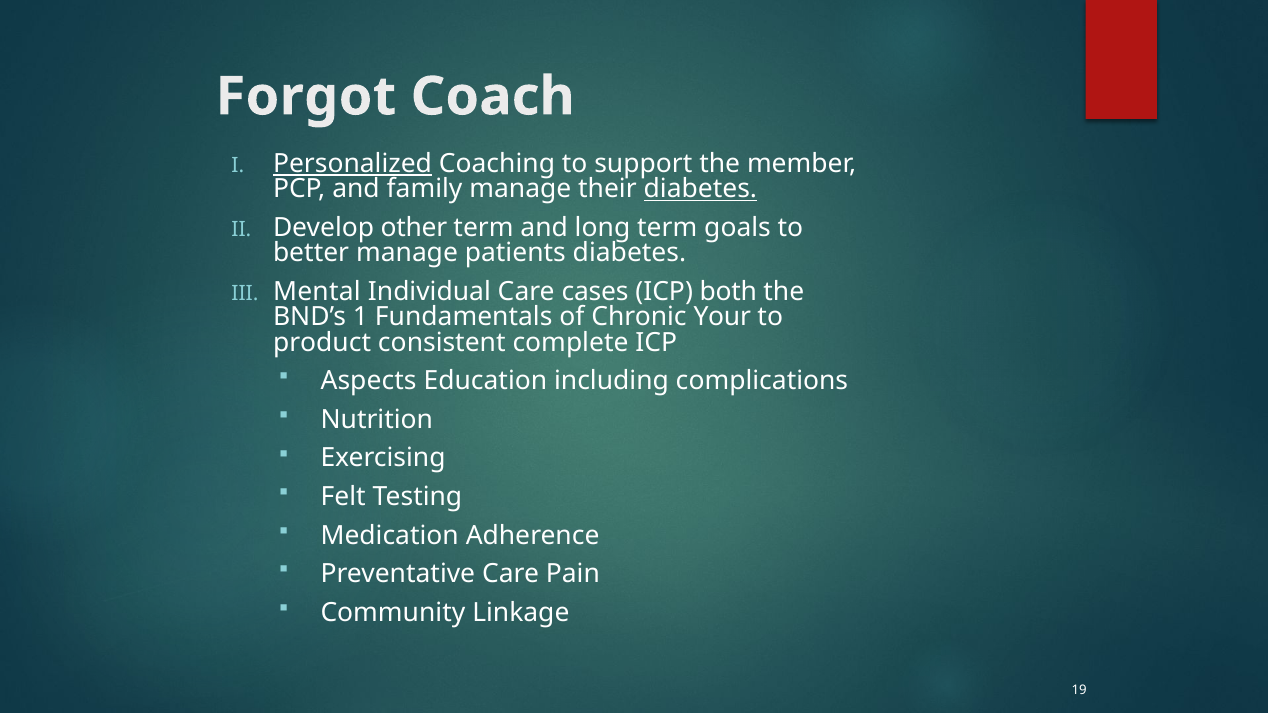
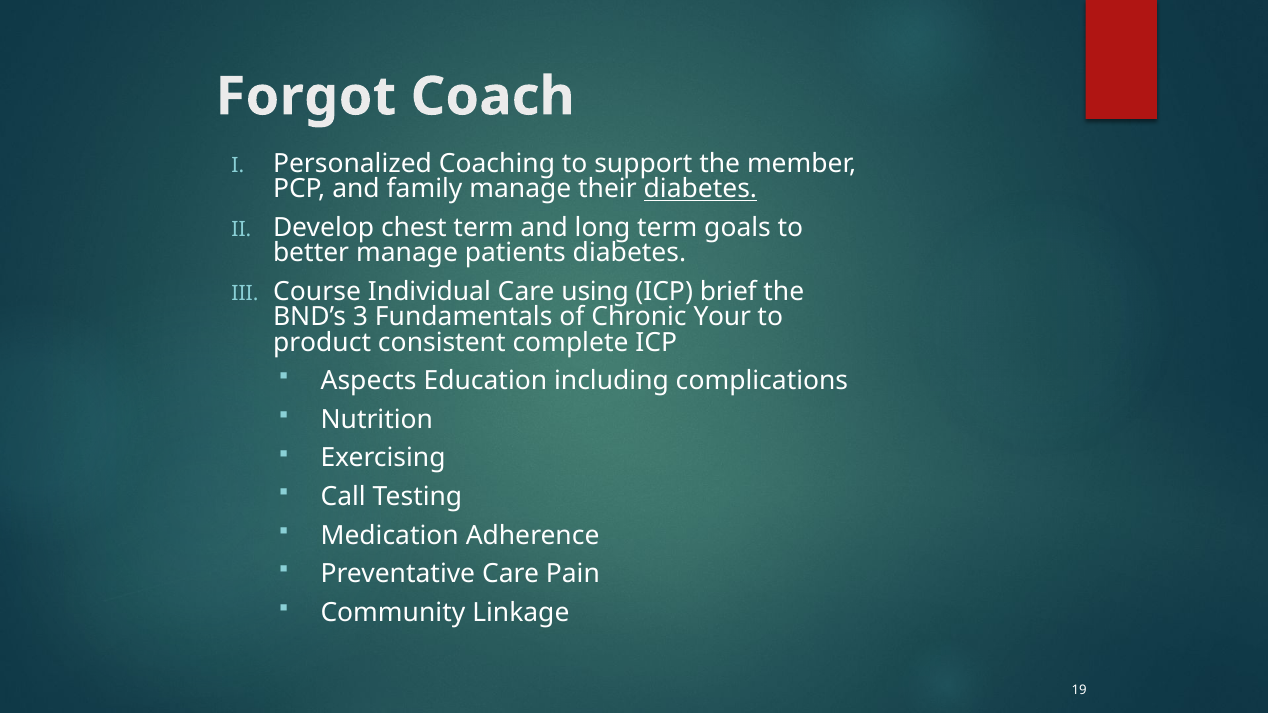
Personalized underline: present -> none
other: other -> chest
Mental: Mental -> Course
cases: cases -> using
both: both -> brief
1: 1 -> 3
Felt: Felt -> Call
